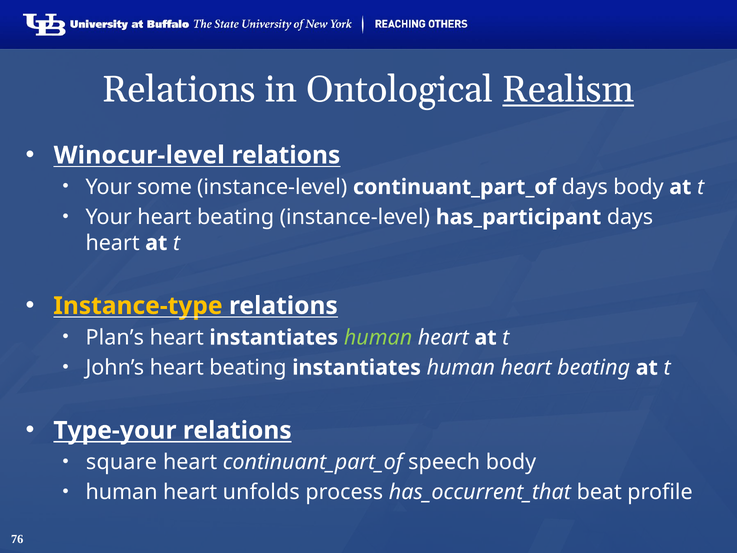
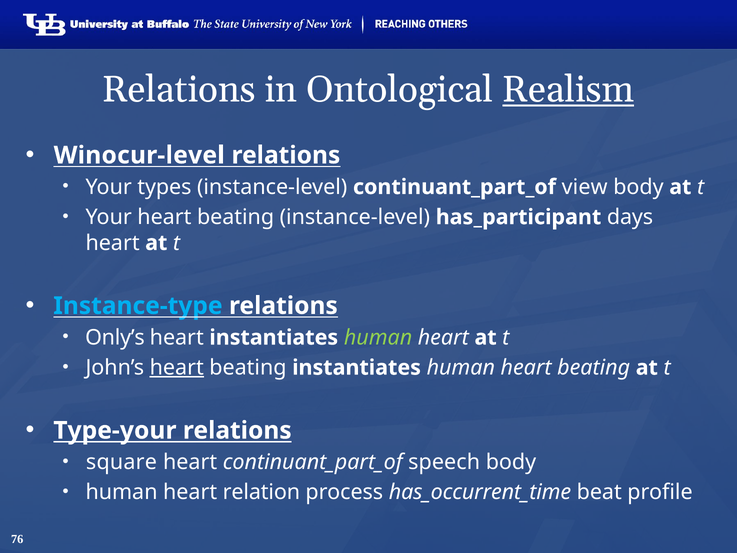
some: some -> types
continuant_part_of days: days -> view
Instance-type colour: yellow -> light blue
Plan’s: Plan’s -> Only’s
heart at (177, 367) underline: none -> present
unfolds: unfolds -> relation
has_occurrent_that: has_occurrent_that -> has_occurrent_time
